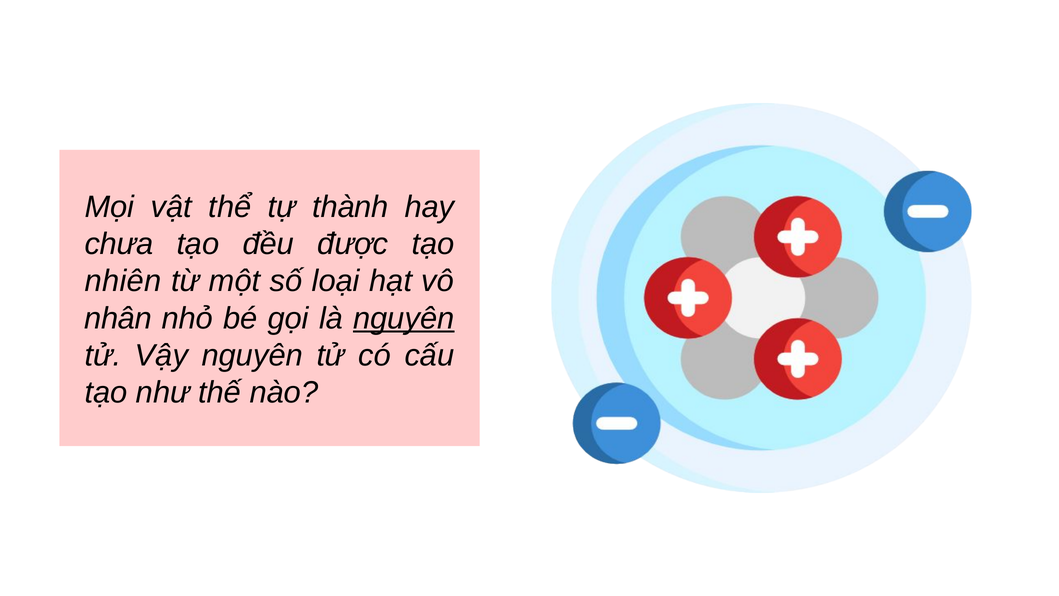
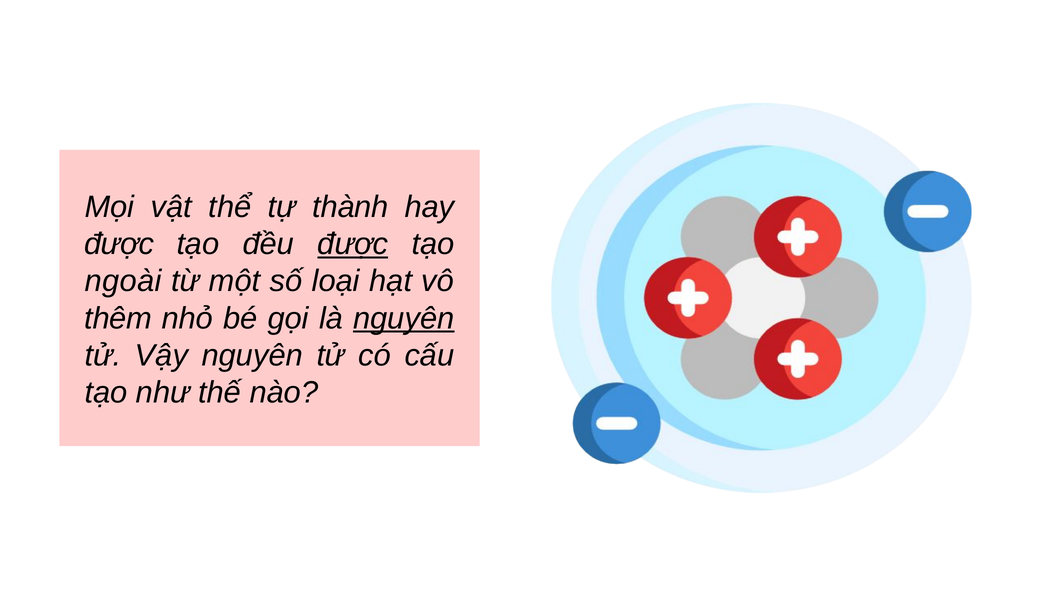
chưa at (119, 244): chưa -> được
được at (353, 244) underline: none -> present
nhiên: nhiên -> ngoài
nhân: nhân -> thêm
